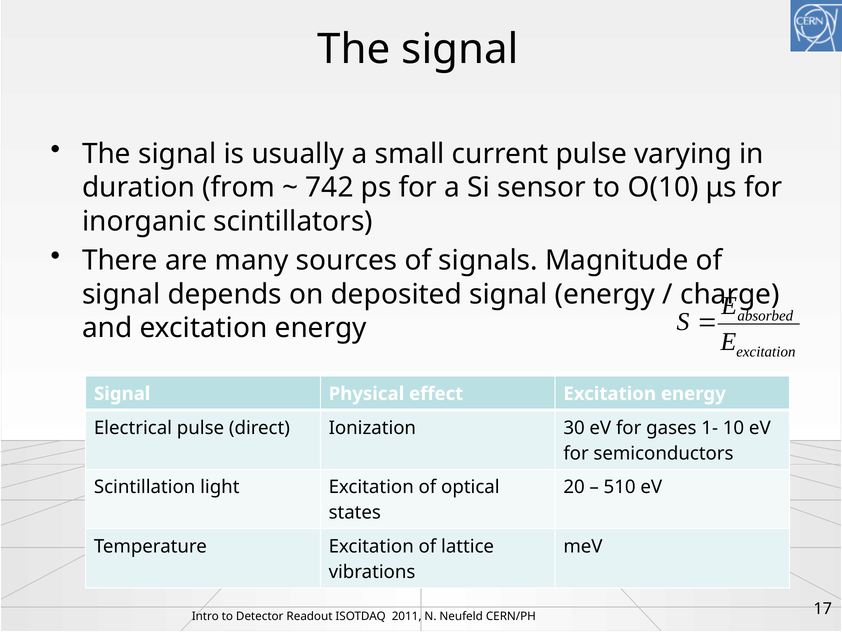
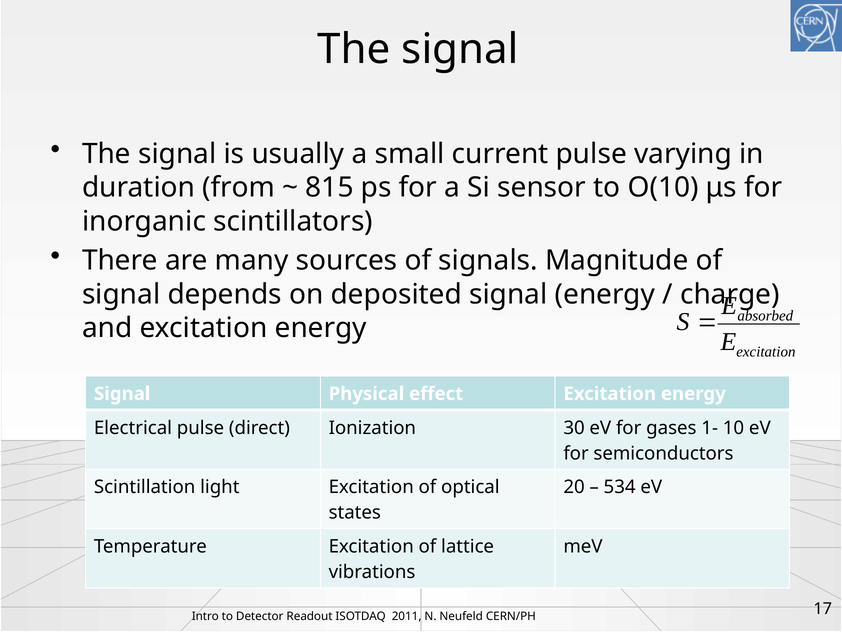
742: 742 -> 815
510: 510 -> 534
